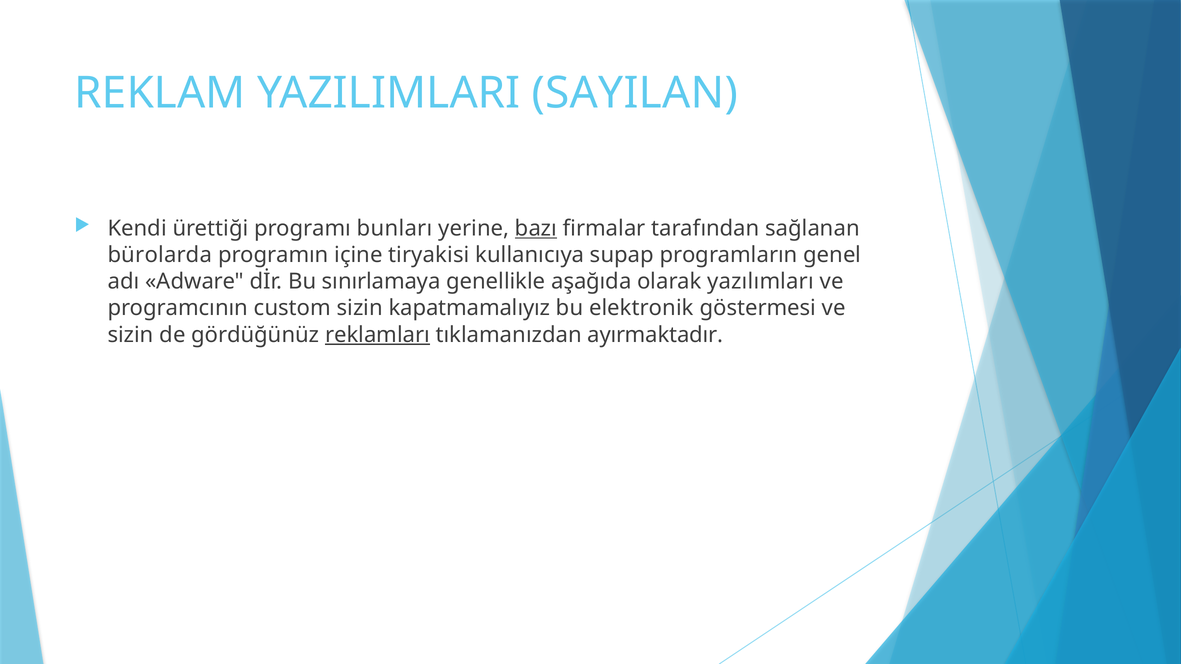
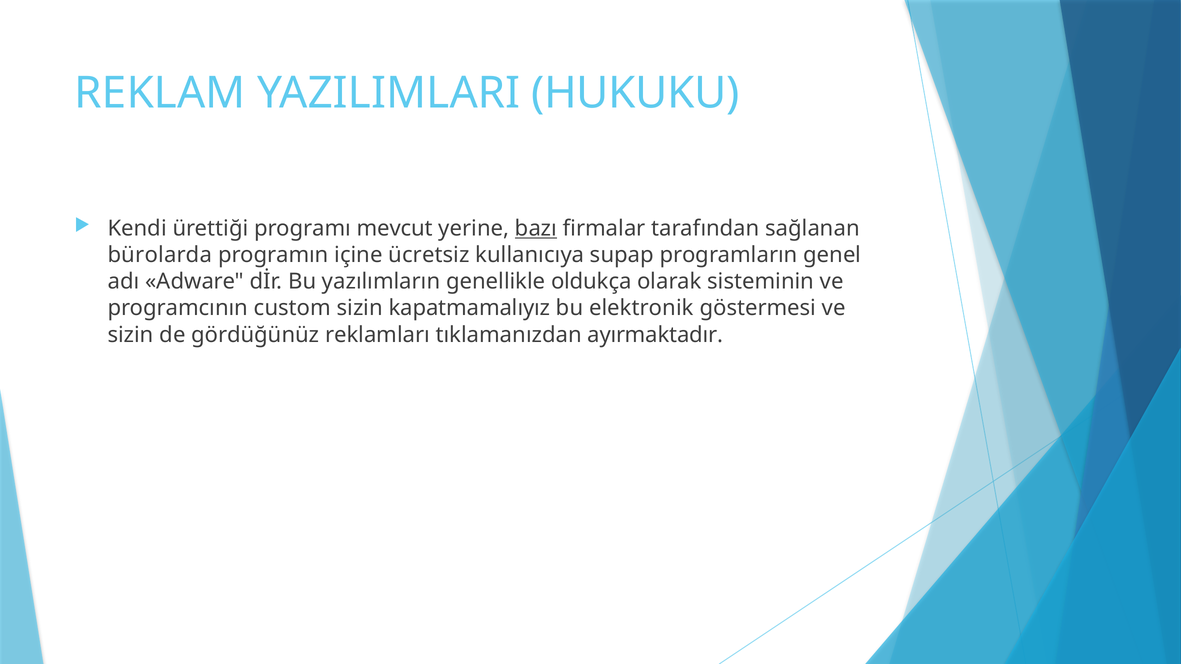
SAYILAN: SAYILAN -> HUKUKU
bunları: bunları -> mevcut
tiryakisi: tiryakisi -> ücretsiz
sınırlamaya: sınırlamaya -> yazılımların
aşağıda: aşağıda -> oldukça
yazılımları: yazılımları -> sisteminin
reklamları underline: present -> none
